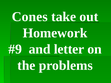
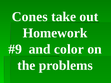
letter: letter -> color
